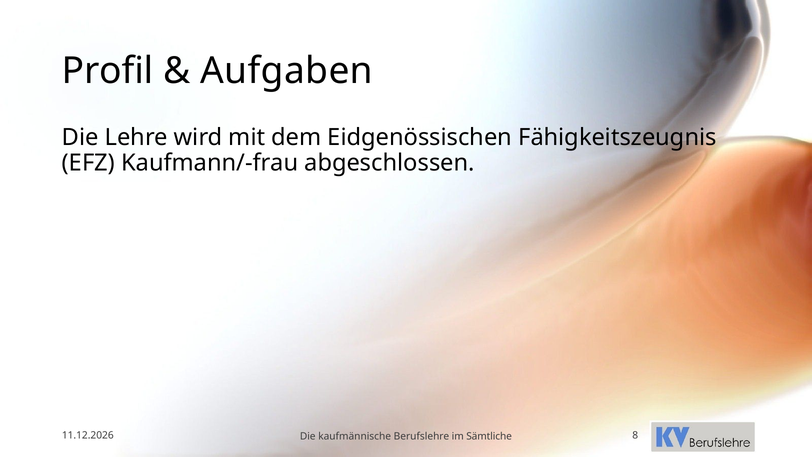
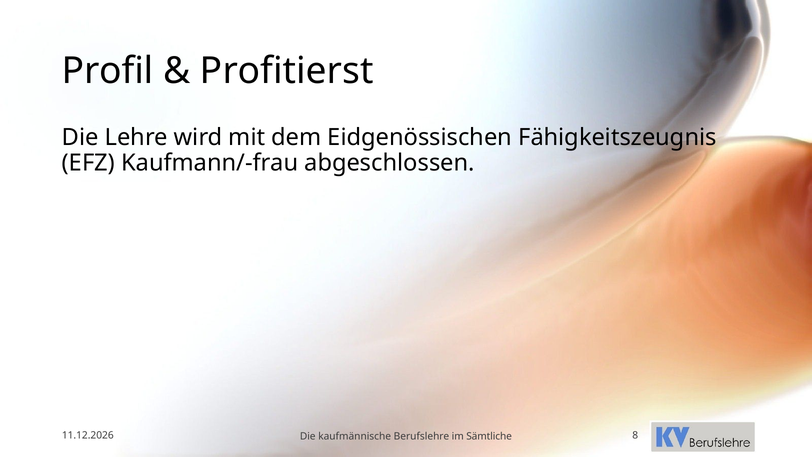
Aufgaben: Aufgaben -> Profitierst
